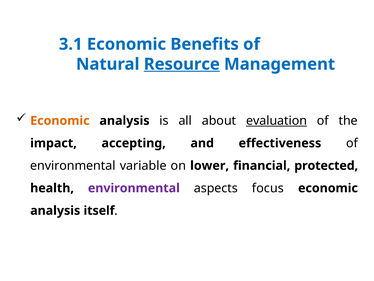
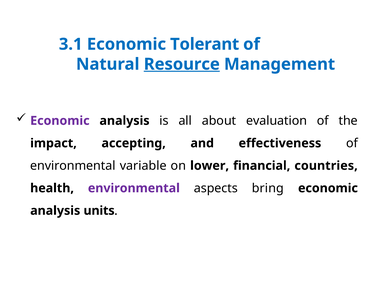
Benefits: Benefits -> Tolerant
Economic at (60, 121) colour: orange -> purple
evaluation underline: present -> none
protected: protected -> countries
focus: focus -> bring
itself: itself -> units
